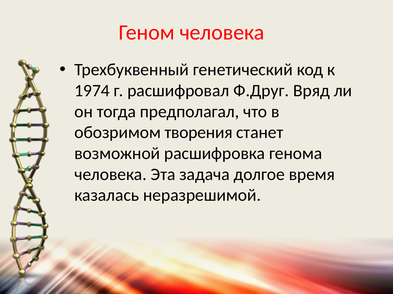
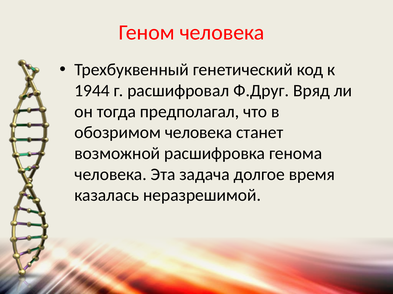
1974: 1974 -> 1944
обозримом творения: творения -> человека
